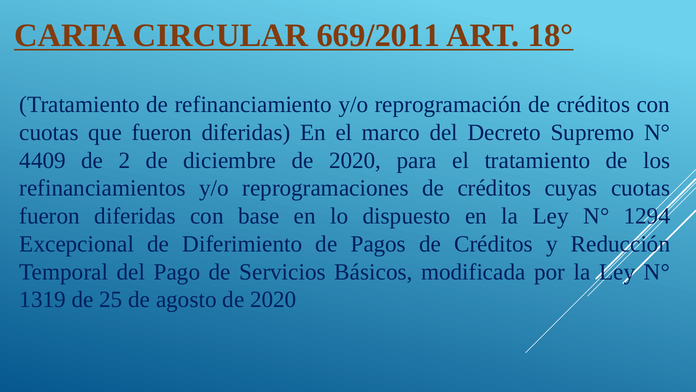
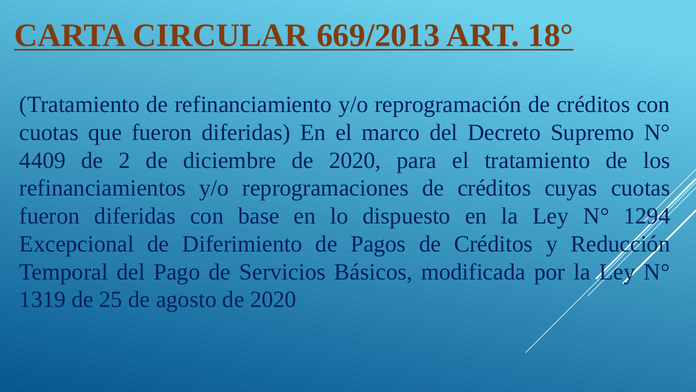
669/2011: 669/2011 -> 669/2013
